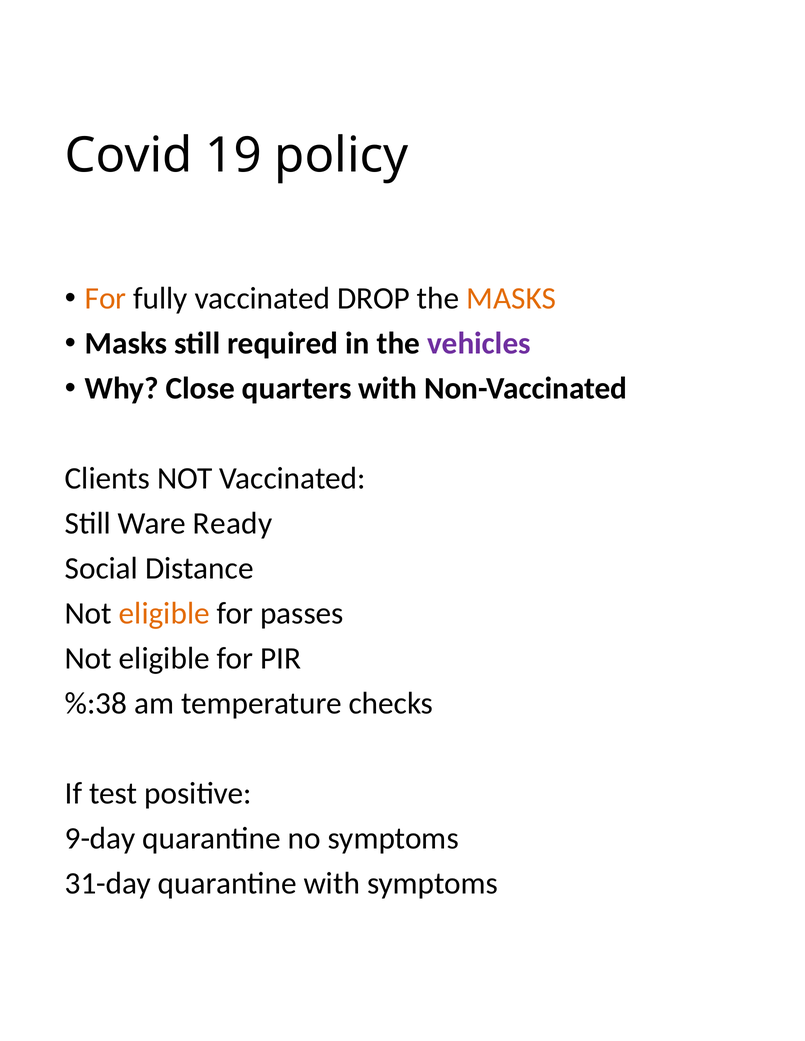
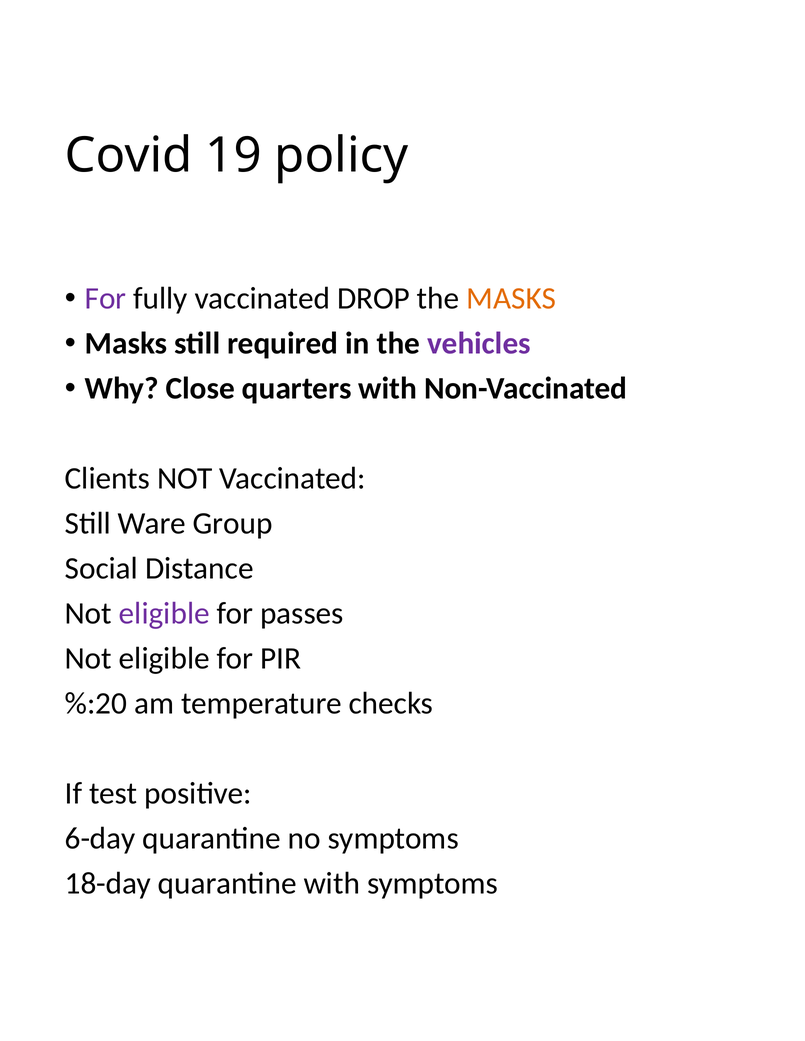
For at (106, 299) colour: orange -> purple
Ready: Ready -> Group
eligible at (164, 614) colour: orange -> purple
%:38: %:38 -> %:20
9-day: 9-day -> 6-day
31-day: 31-day -> 18-day
